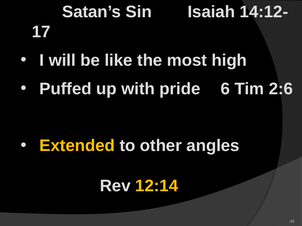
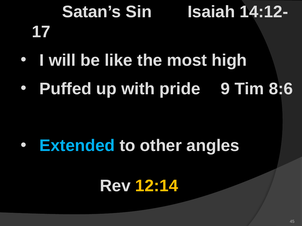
6: 6 -> 9
2:6: 2:6 -> 8:6
Extended colour: yellow -> light blue
